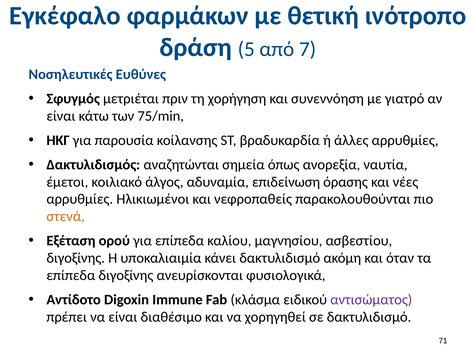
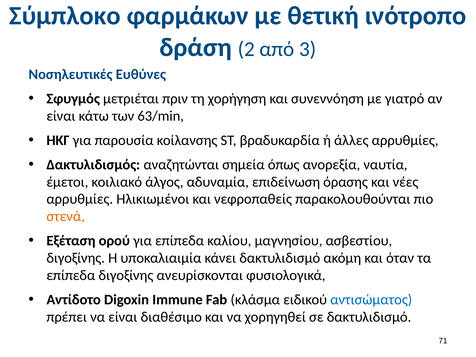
Εγκέφαλο: Εγκέφαλο -> Σύμπλοκο
5: 5 -> 2
7: 7 -> 3
75/min: 75/min -> 63/min
αντισώματος colour: purple -> blue
